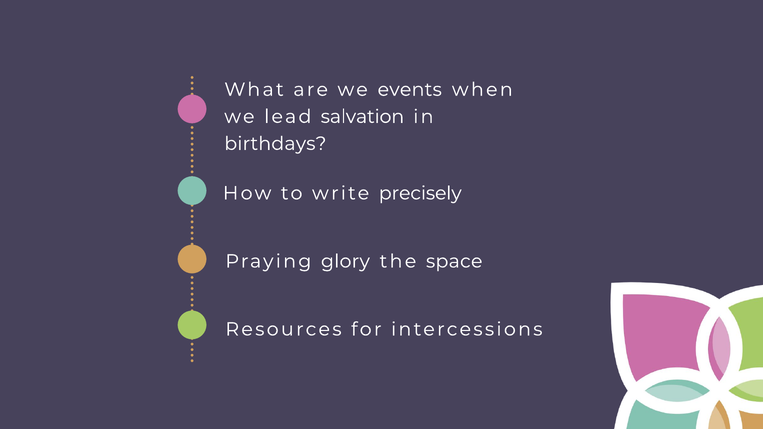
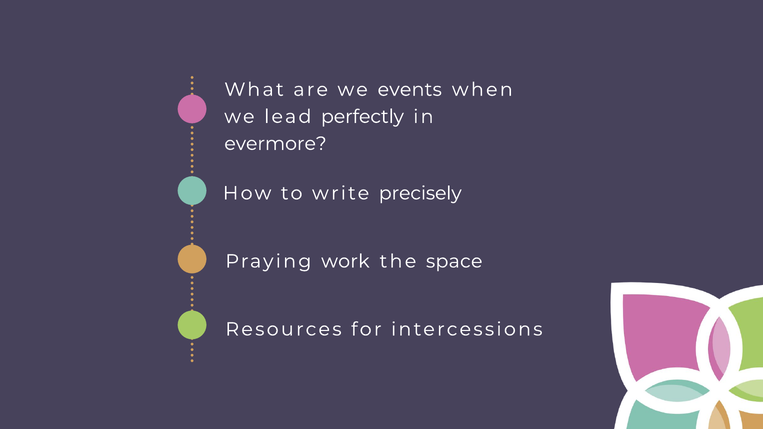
salvation: salvation -> perfectly
birthdays: birthdays -> evermore
glory: glory -> work
